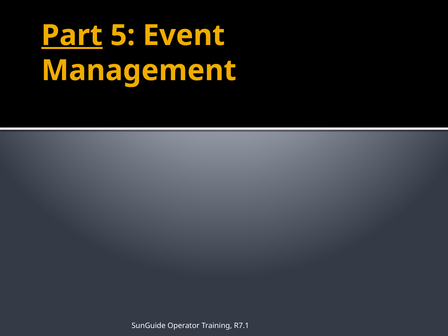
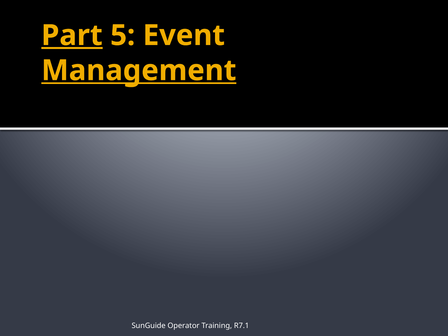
Management underline: none -> present
